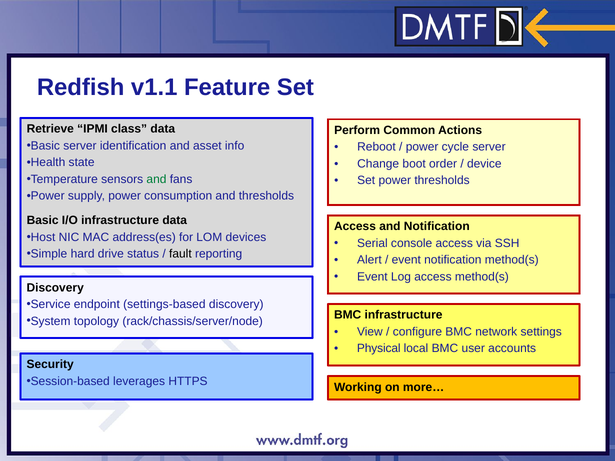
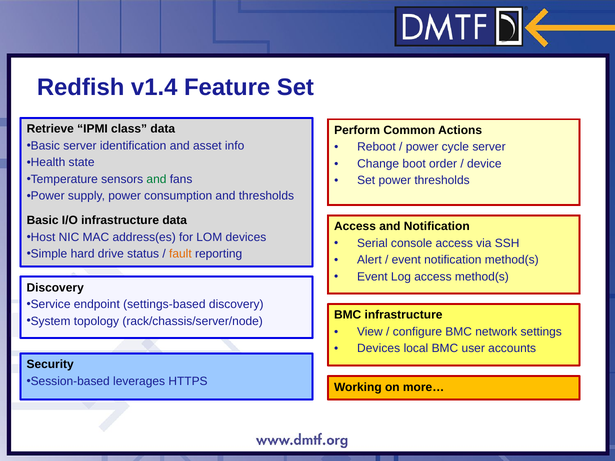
v1.1: v1.1 -> v1.4
fault colour: black -> orange
Physical at (379, 349): Physical -> Devices
